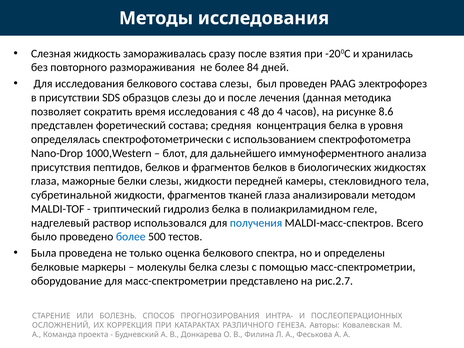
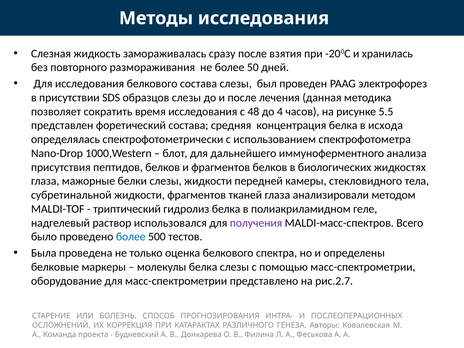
84: 84 -> 50
8.6: 8.6 -> 5.5
уровня: уровня -> исхода
получения colour: blue -> purple
